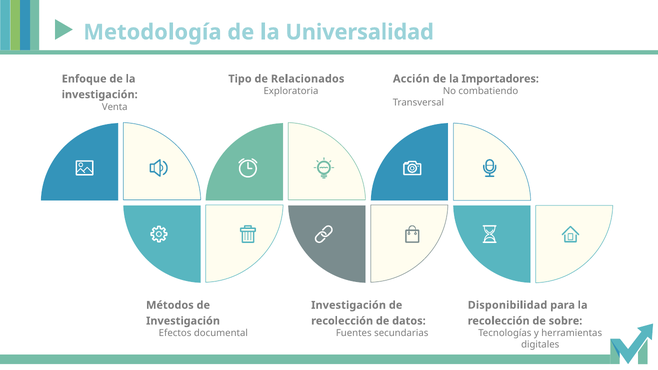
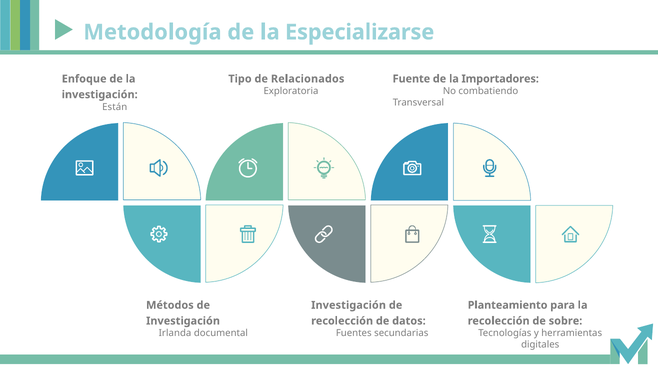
Universalidad: Universalidad -> Especializarse
Acción: Acción -> Fuente
Venta: Venta -> Están
Disponibilidad: Disponibilidad -> Planteamiento
Efectos: Efectos -> Irlanda
